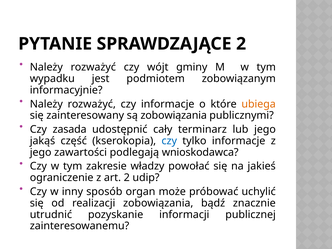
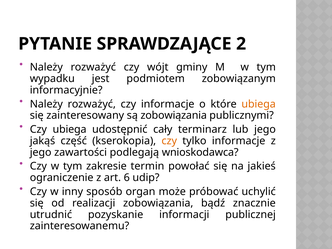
Czy zasada: zasada -> ubiega
czy at (169, 141) colour: blue -> orange
władzy: władzy -> termin
art 2: 2 -> 6
